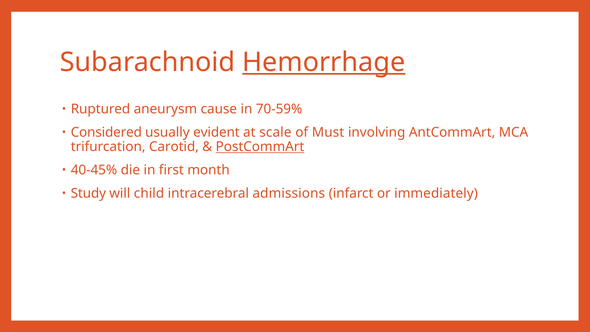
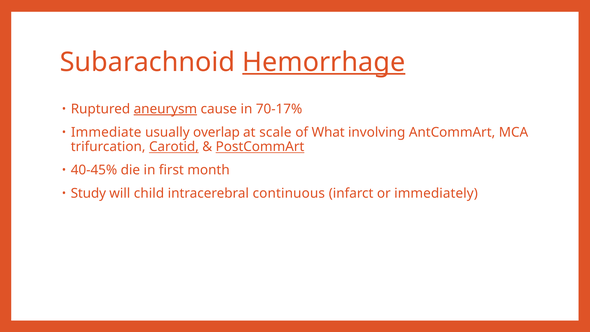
aneurysm underline: none -> present
70-59%: 70-59% -> 70-17%
Considered: Considered -> Immediate
evident: evident -> overlap
Must: Must -> What
Carotid underline: none -> present
admissions: admissions -> continuous
